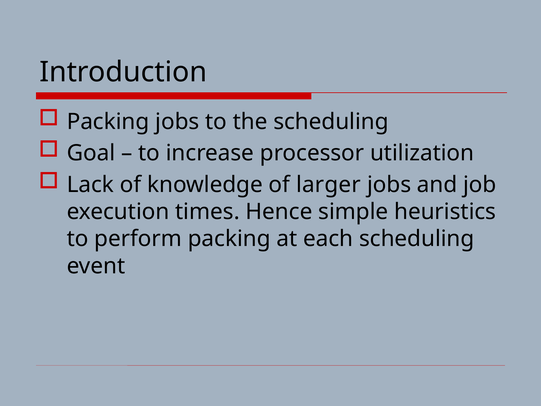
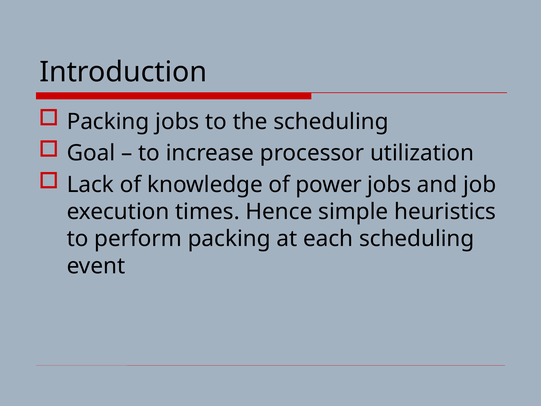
larger: larger -> power
